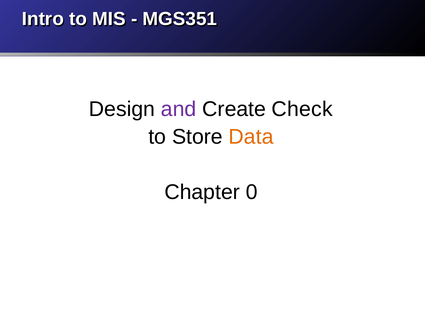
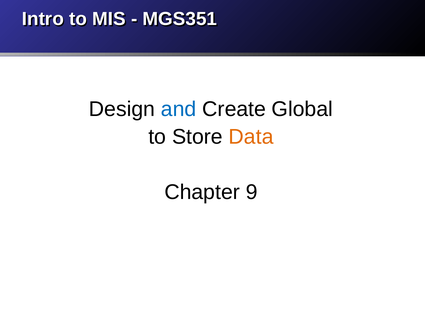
and colour: purple -> blue
Check: Check -> Global
0: 0 -> 9
